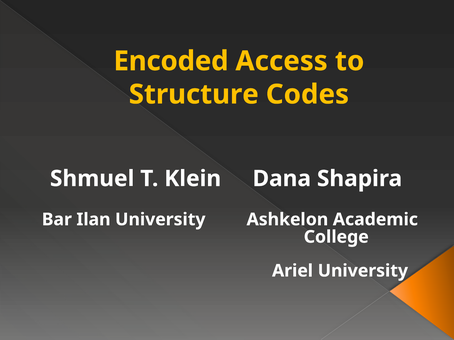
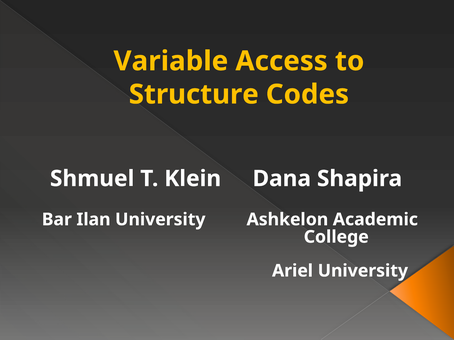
Encoded: Encoded -> Variable
